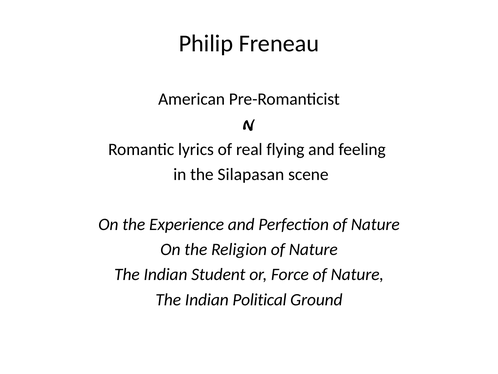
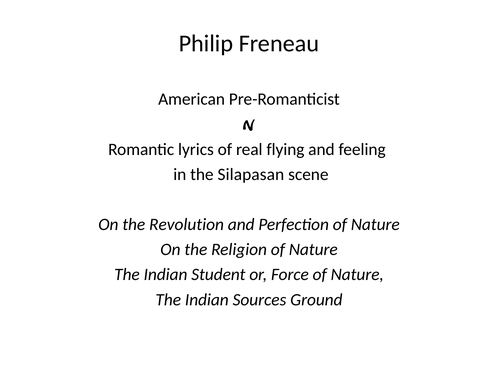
Experience: Experience -> Revolution
Political: Political -> Sources
